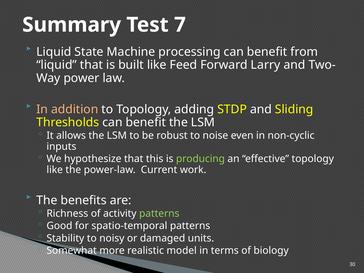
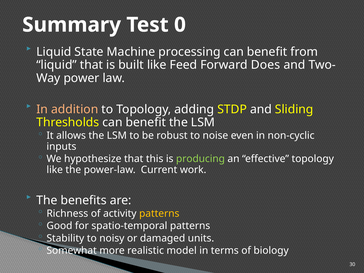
7: 7 -> 0
Larry: Larry -> Does
patterns at (159, 213) colour: light green -> yellow
